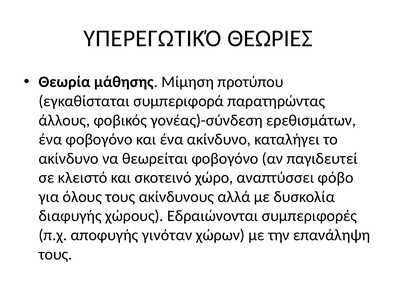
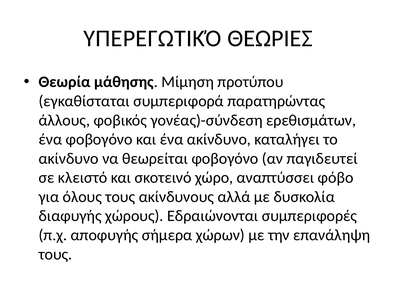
γινόταν: γινόταν -> σήμερα
